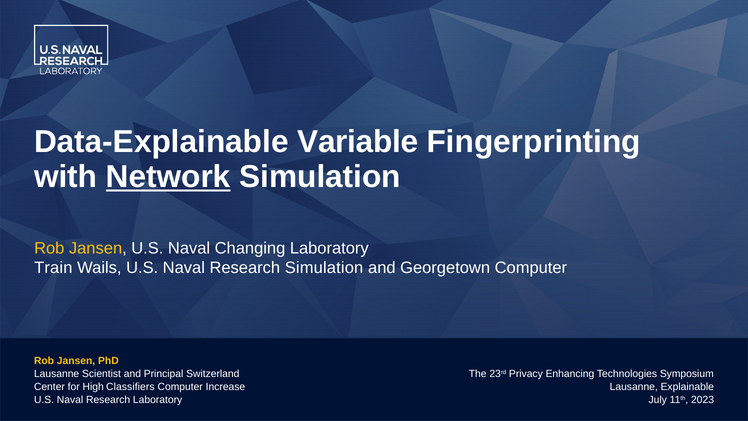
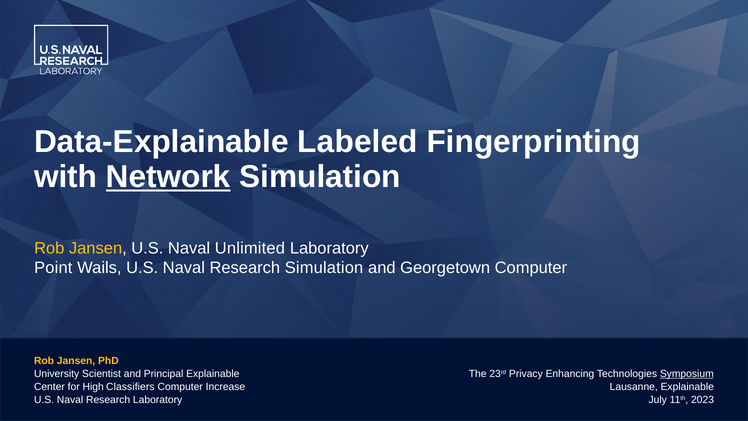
Variable: Variable -> Labeled
Changing: Changing -> Unlimited
Train: Train -> Point
Lausanne at (57, 373): Lausanne -> University
Principal Switzerland: Switzerland -> Explainable
Symposium underline: none -> present
